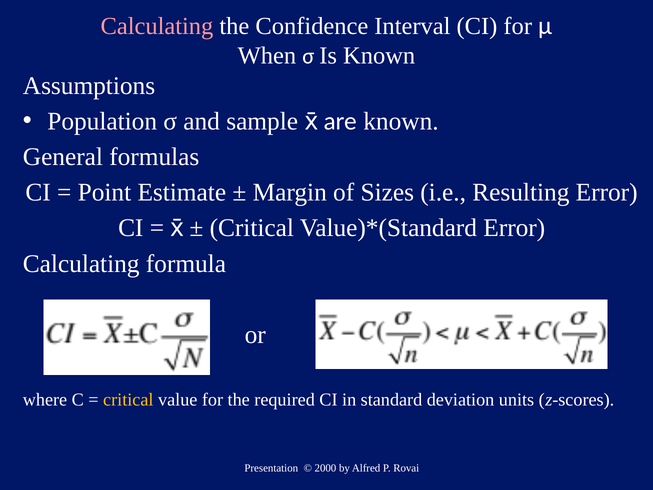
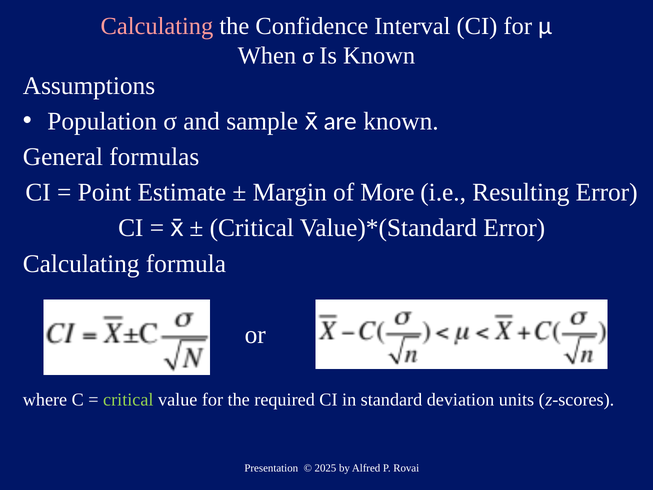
Sizes: Sizes -> More
critical at (128, 399) colour: yellow -> light green
2000: 2000 -> 2025
